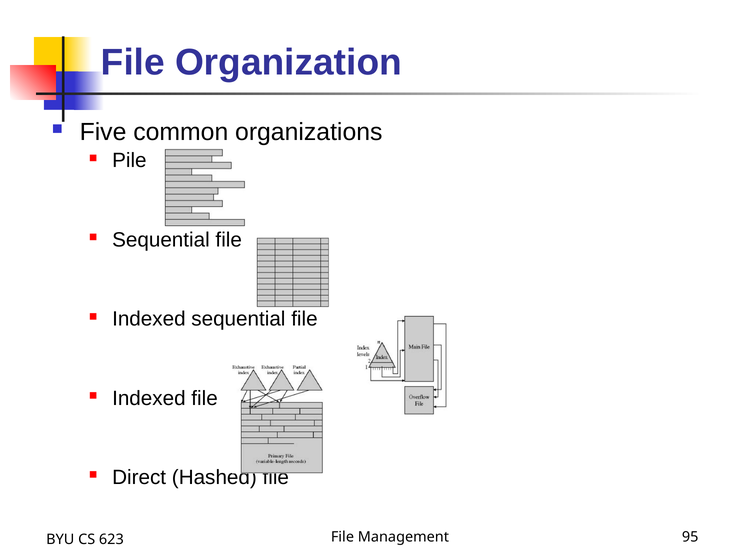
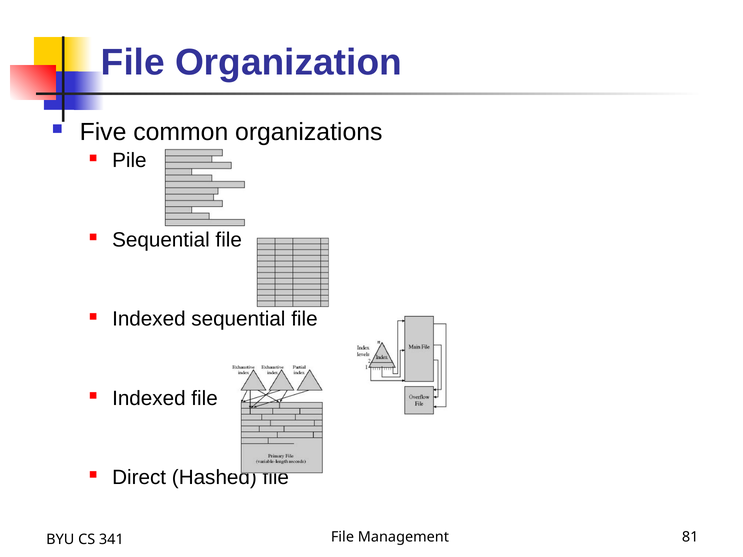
95: 95 -> 81
623: 623 -> 341
